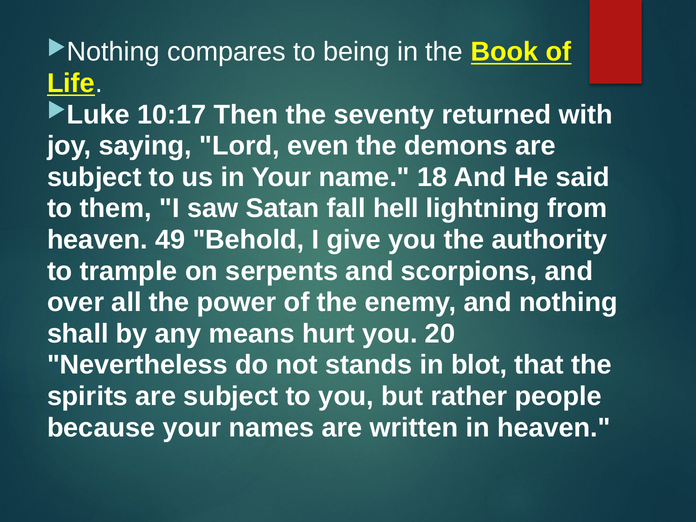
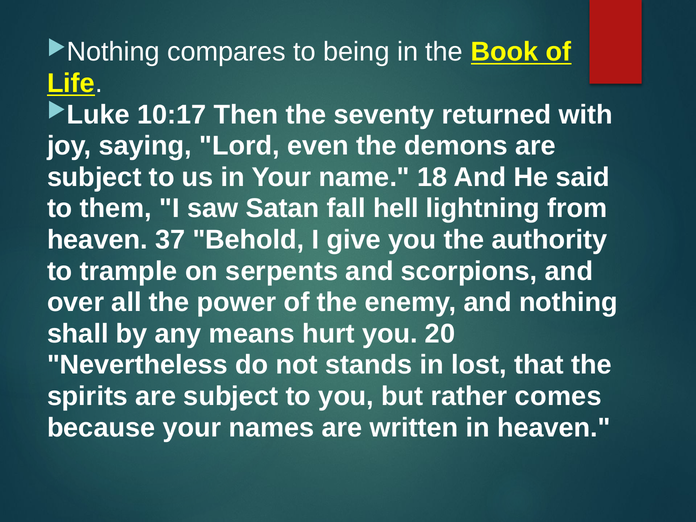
49: 49 -> 37
blot: blot -> lost
people: people -> comes
